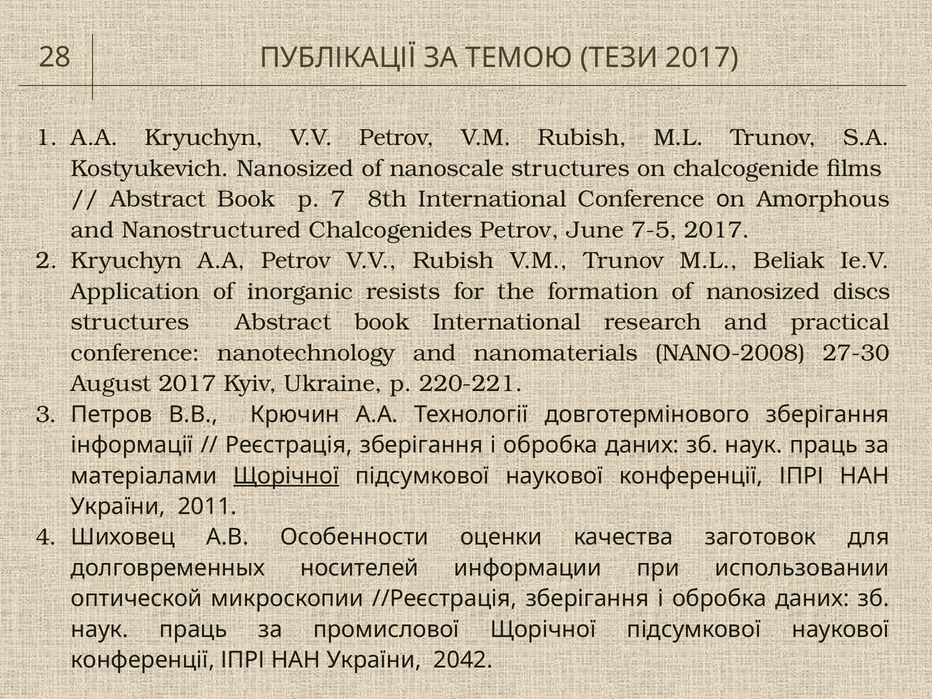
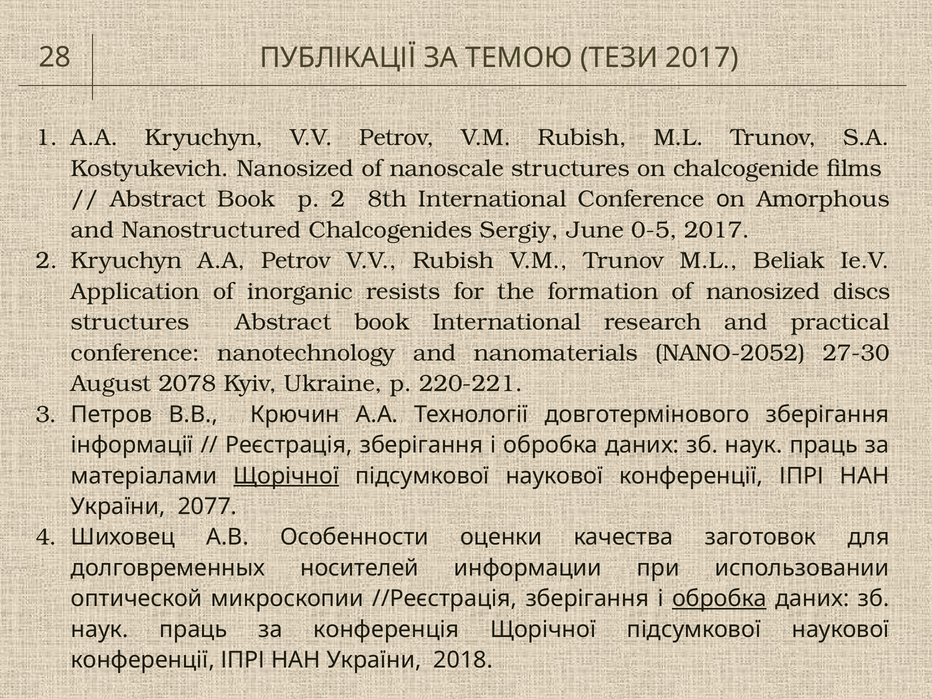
p 7: 7 -> 2
Chalcogenides Petrov: Petrov -> Sergiy
7-5: 7-5 -> 0-5
NANO-2008: NANO-2008 -> NANO-2052
August 2017: 2017 -> 2078
2011: 2011 -> 2077
обробка at (719, 599) underline: none -> present
промислової: промислової -> конференція
2042: 2042 -> 2018
